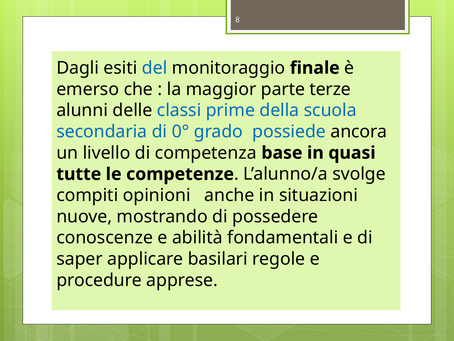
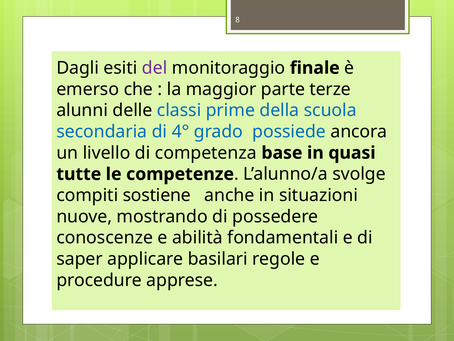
del colour: blue -> purple
0°: 0° -> 4°
opinioni: opinioni -> sostiene
